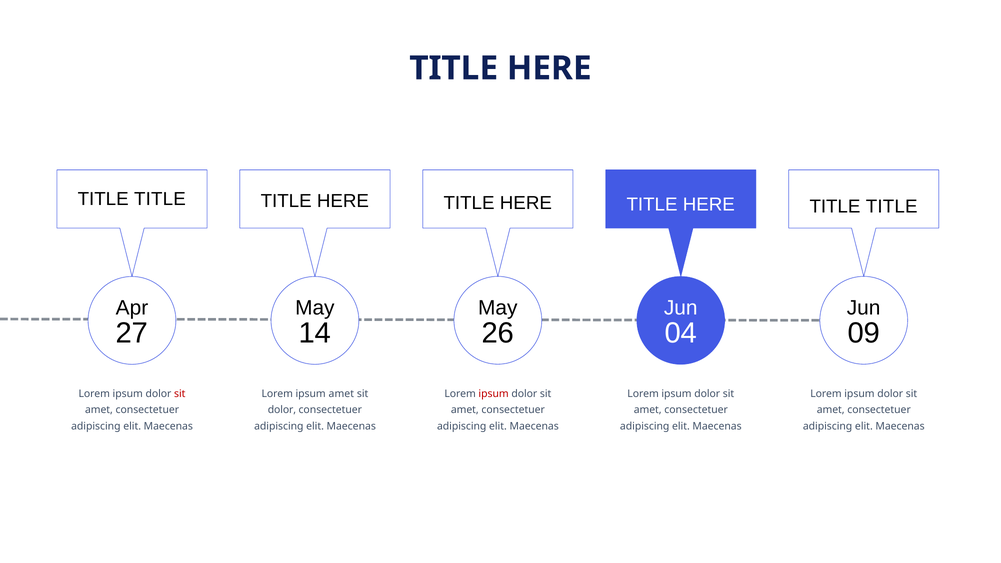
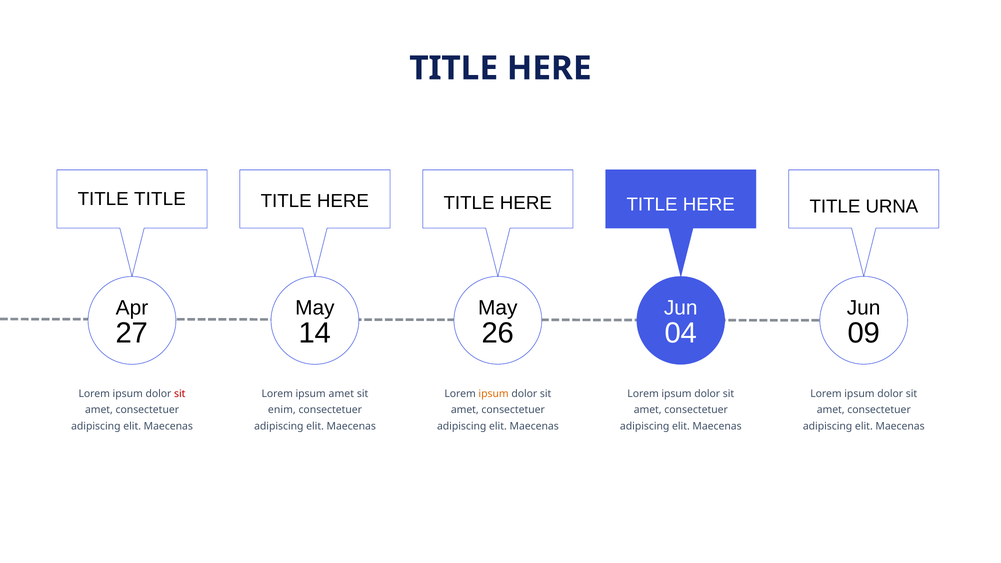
HERE TITLE TITLE: TITLE -> URNA
ipsum at (494, 394) colour: red -> orange
dolor at (282, 410): dolor -> enim
